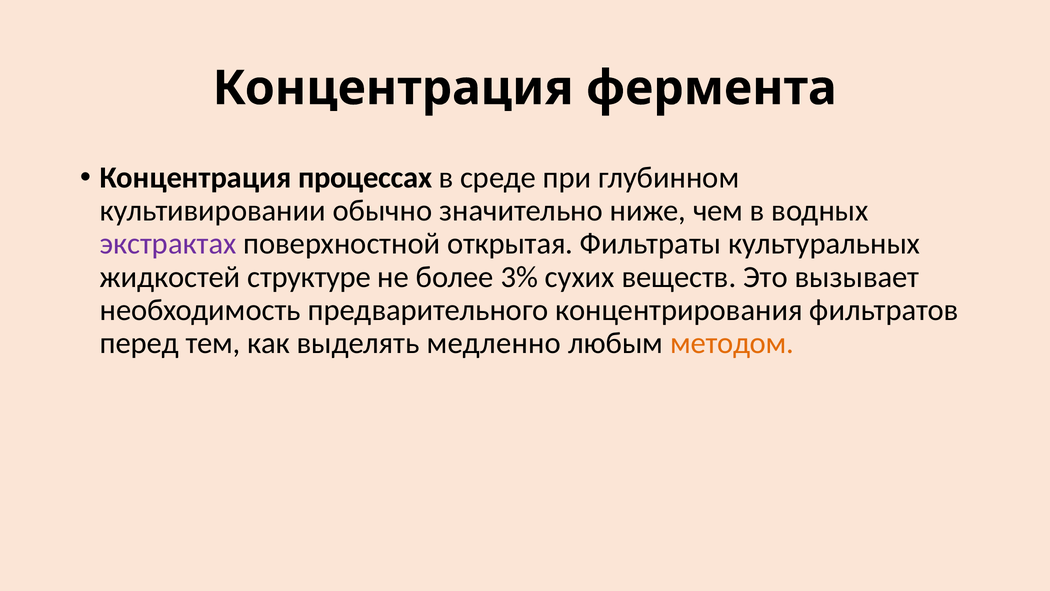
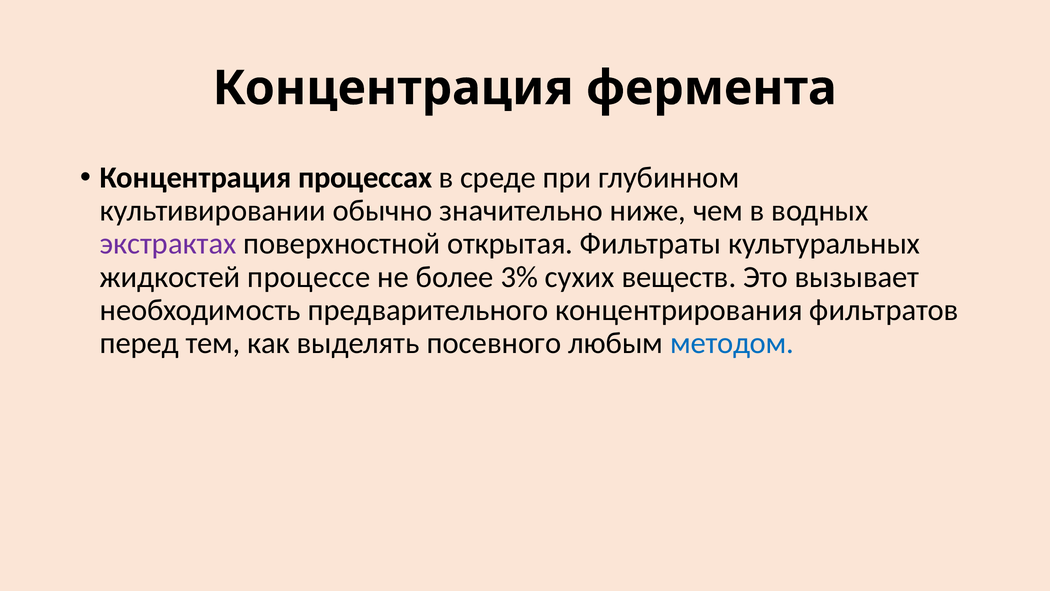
структуре: структуре -> процессе
медленно: медленно -> посевного
методом colour: orange -> blue
